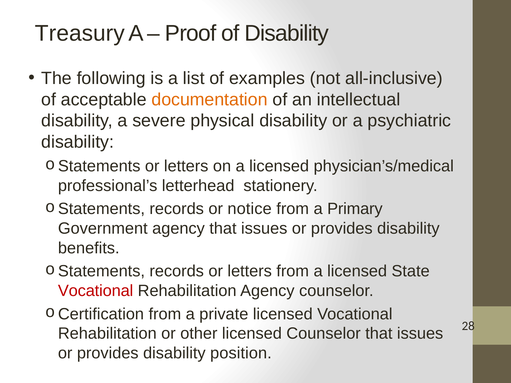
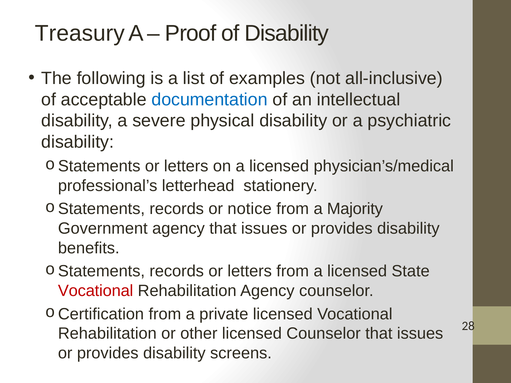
documentation colour: orange -> blue
Primary: Primary -> Majority
position: position -> screens
